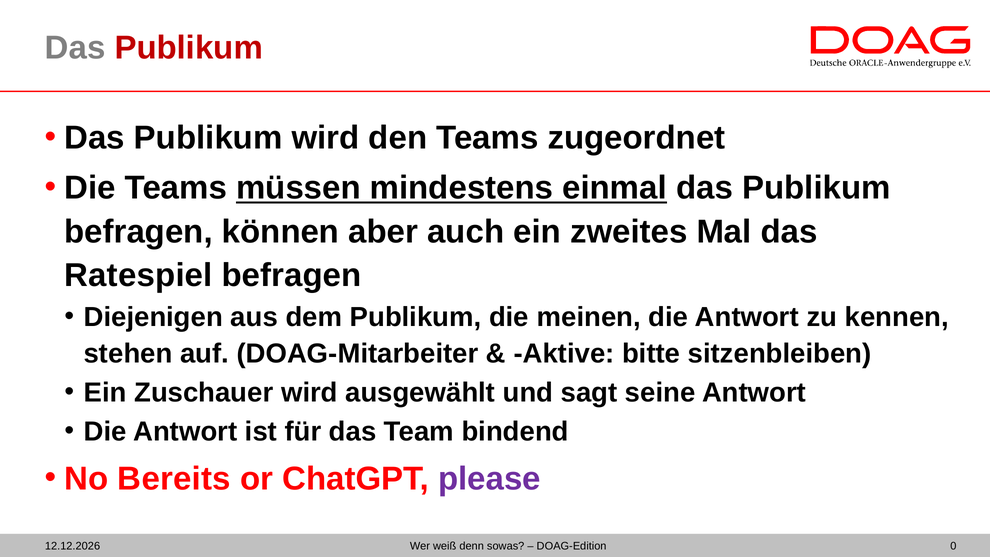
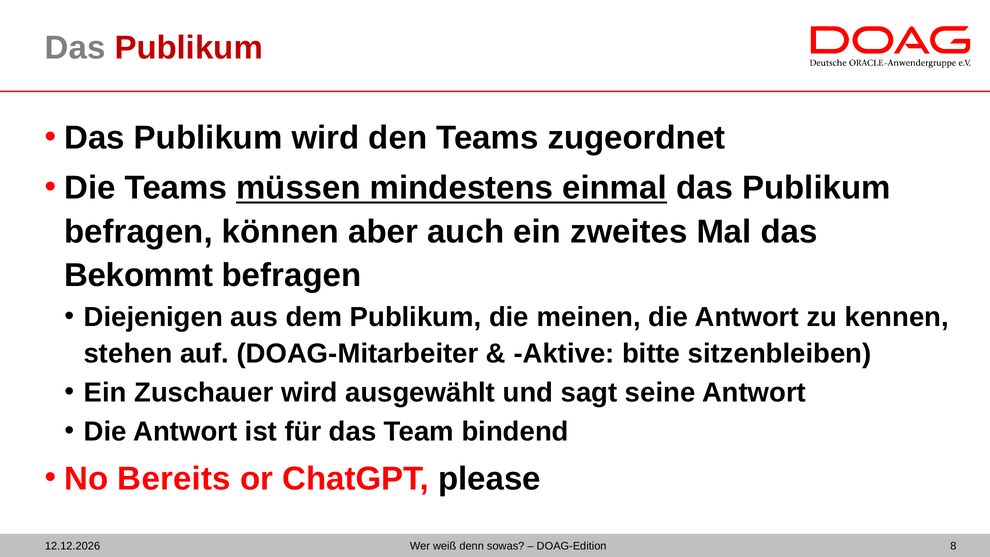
Ratespiel: Ratespiel -> Bekommt
please colour: purple -> black
0: 0 -> 8
